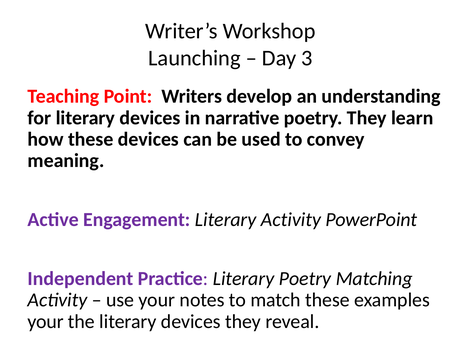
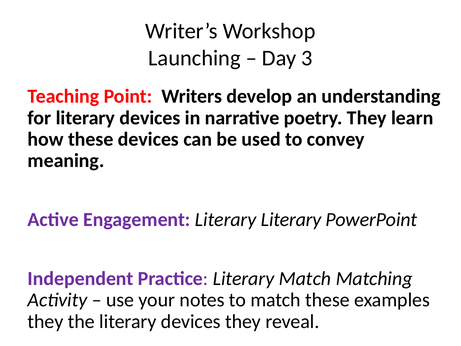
Literary Activity: Activity -> Literary
Literary Poetry: Poetry -> Match
your at (46, 321): your -> they
